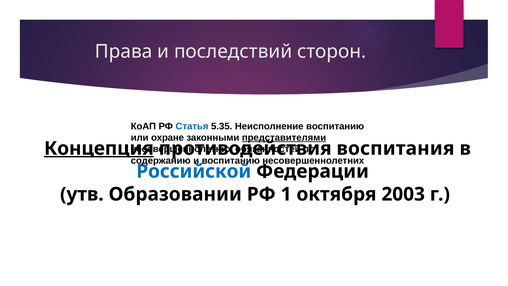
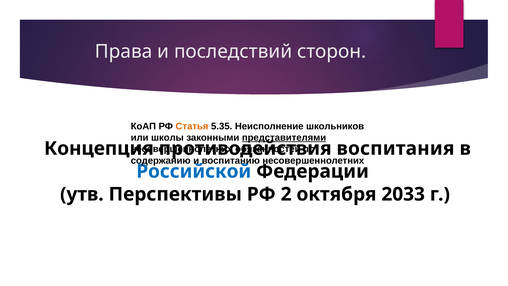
Статья colour: blue -> orange
Неисполнение воспитанию: воспитанию -> школьников
охране: охране -> школы
Концепция underline: present -> none
Образовании: Образовании -> Перспективы
1: 1 -> 2
2003: 2003 -> 2033
